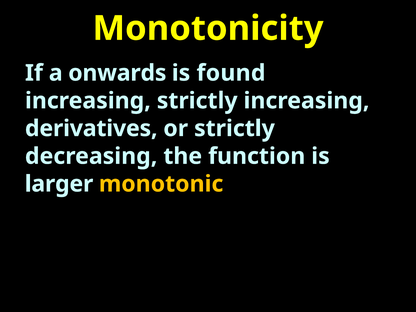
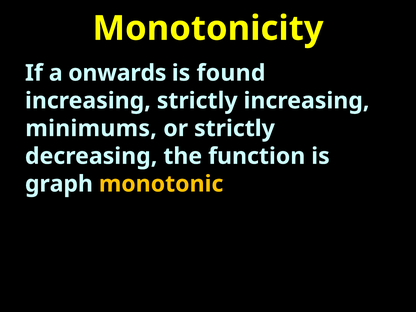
derivatives: derivatives -> minimums
larger: larger -> graph
